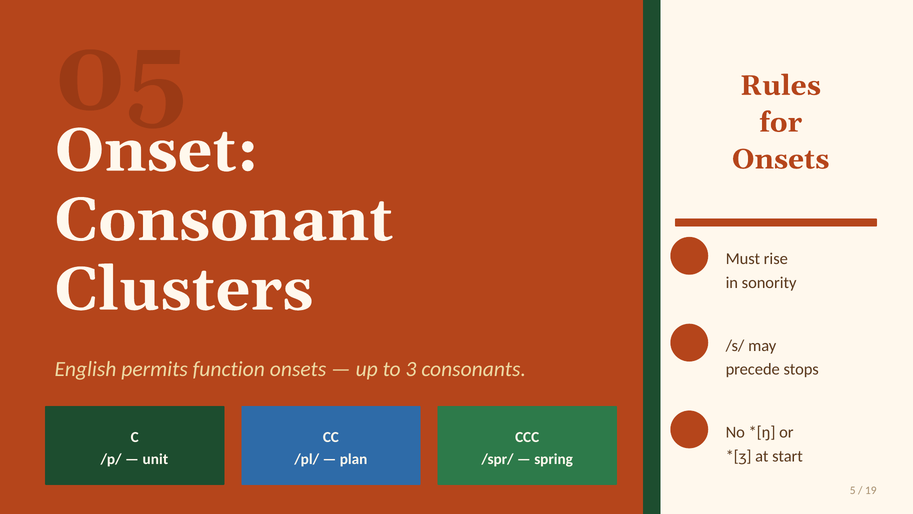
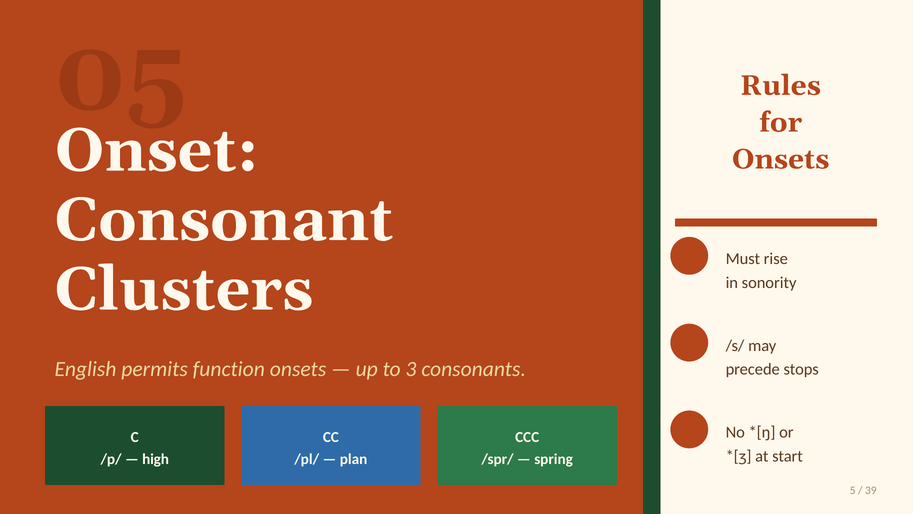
unit: unit -> high
19: 19 -> 39
